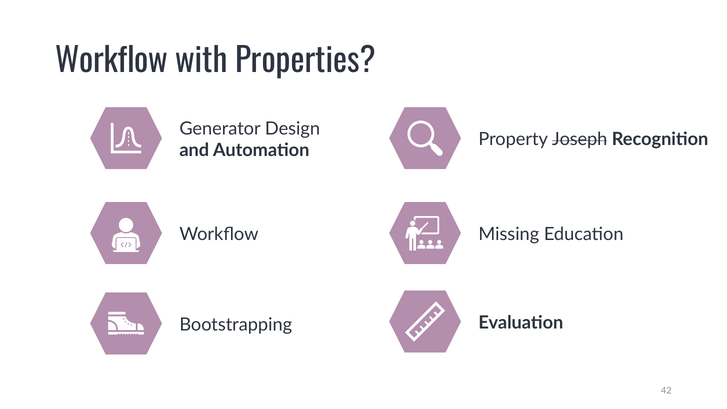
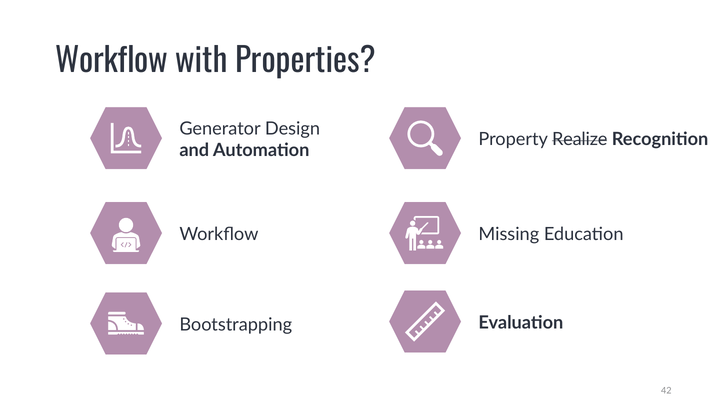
Joseph: Joseph -> Realize
